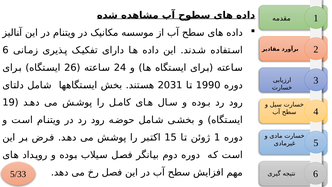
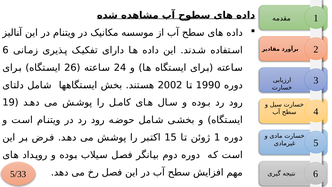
2031: 2031 -> 2002
